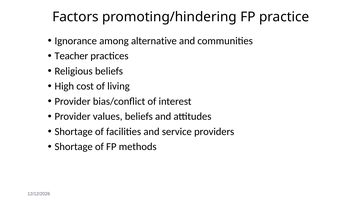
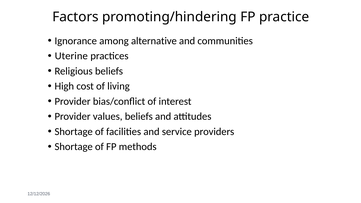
Teacher: Teacher -> Uterine
